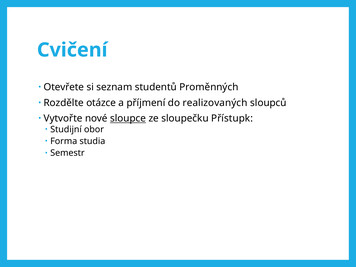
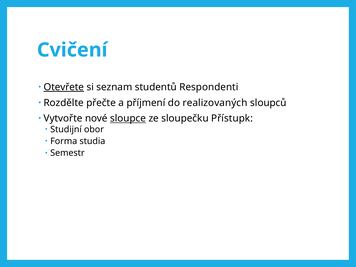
Otevřete underline: none -> present
Proměnných: Proměnných -> Respondenti
otázce: otázce -> přečte
